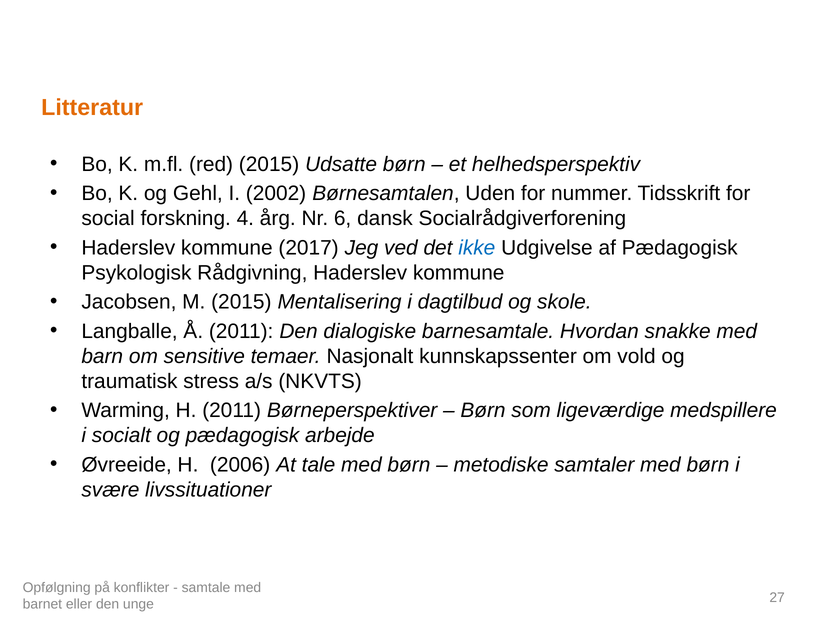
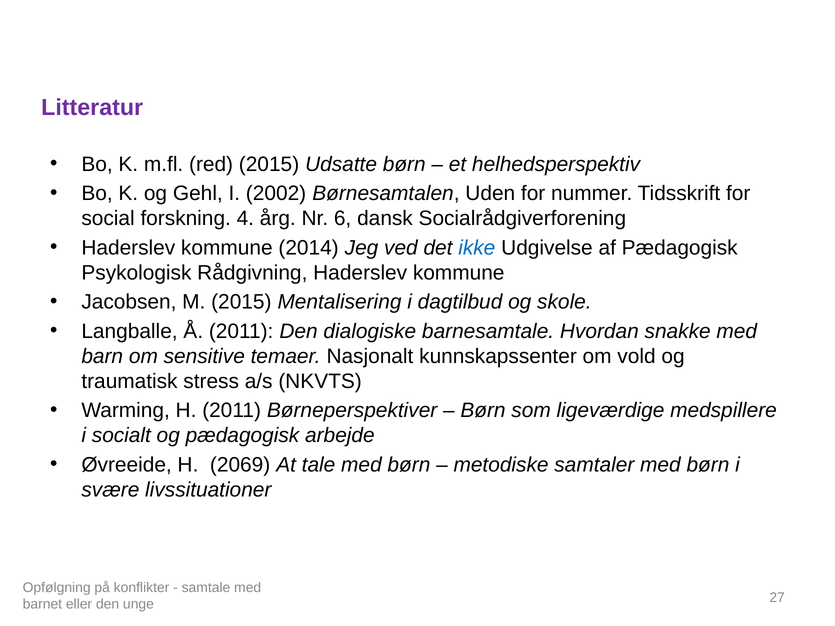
Litteratur colour: orange -> purple
2017: 2017 -> 2014
2006: 2006 -> 2069
